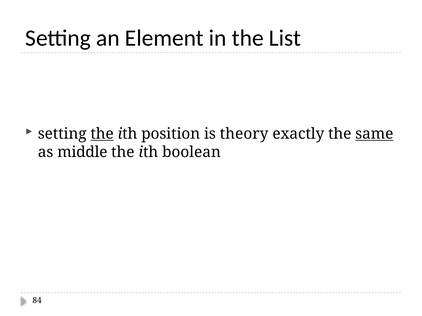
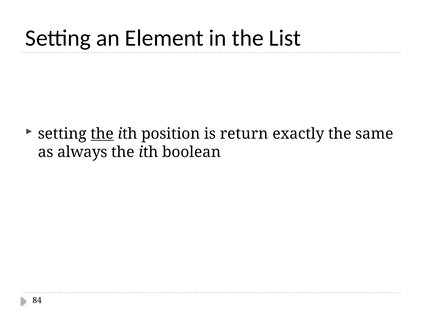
theory: theory -> return
same underline: present -> none
middle: middle -> always
